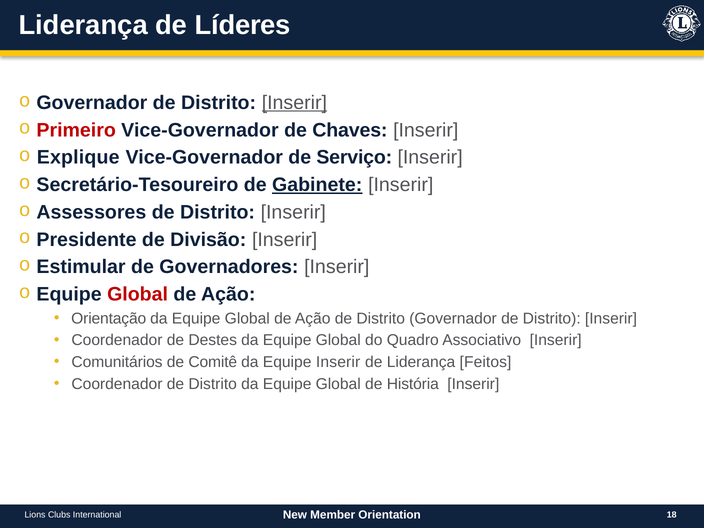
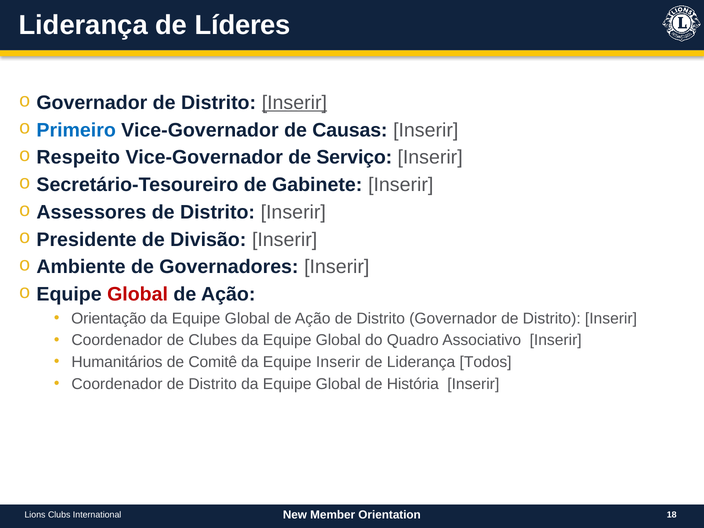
Primeiro colour: red -> blue
Chaves: Chaves -> Causas
Explique: Explique -> Respeito
Gabinete underline: present -> none
Estimular: Estimular -> Ambiente
Destes: Destes -> Clubes
Comunitários: Comunitários -> Humanitários
Feitos: Feitos -> Todos
